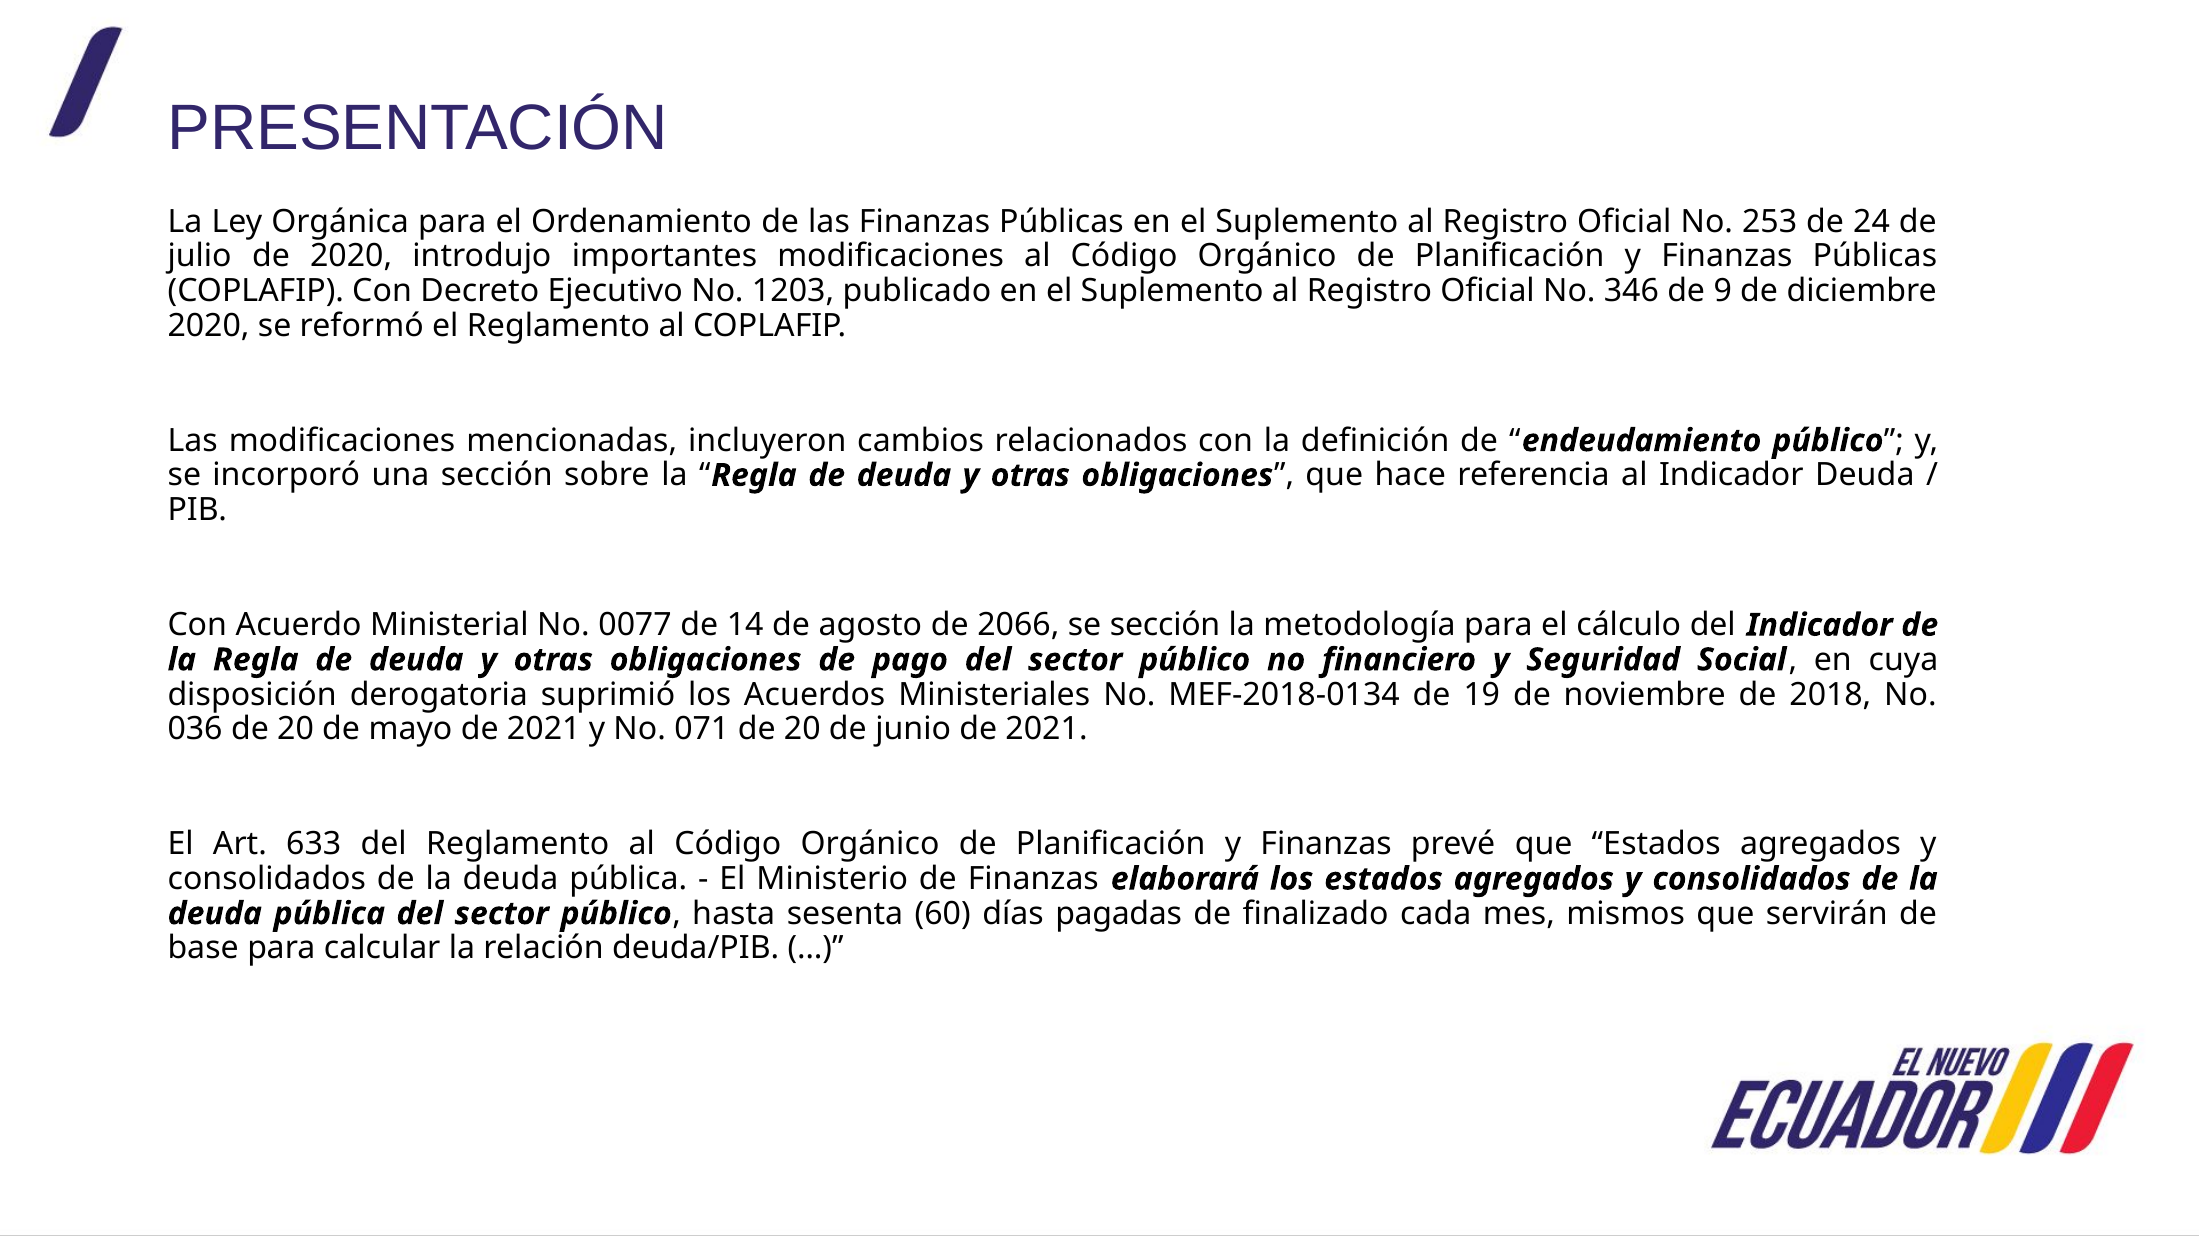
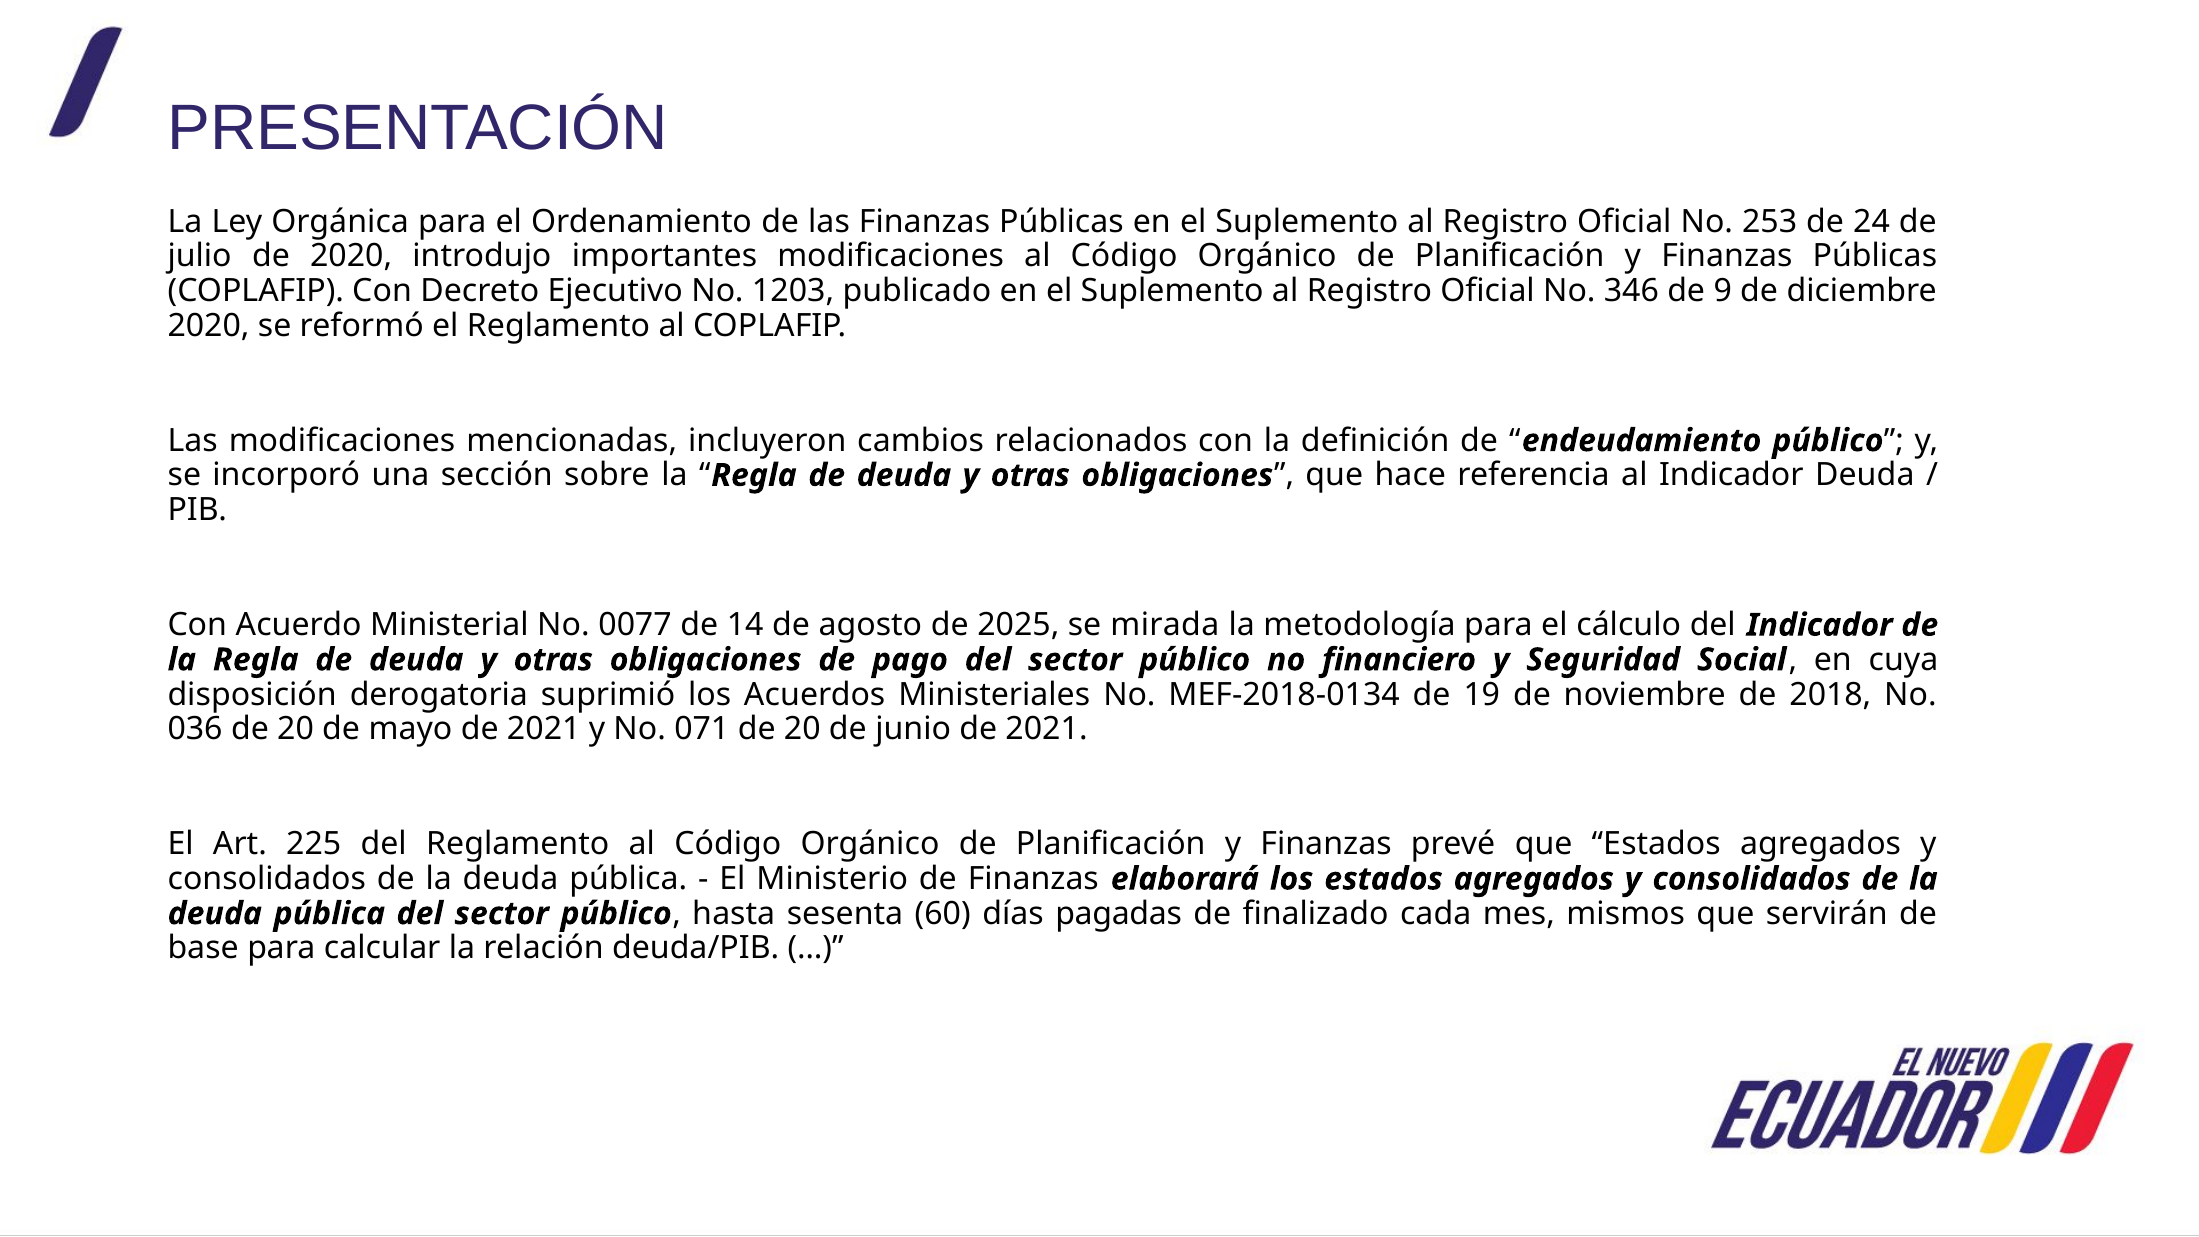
2066: 2066 -> 2025
se sección: sección -> mirada
633: 633 -> 225
